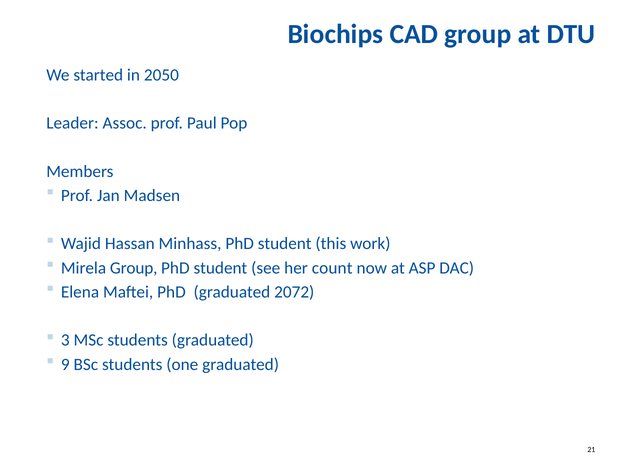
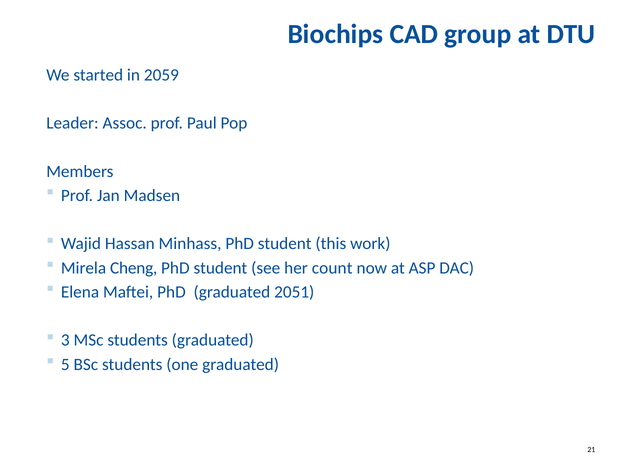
2050: 2050 -> 2059
Mirela Group: Group -> Cheng
2072: 2072 -> 2051
9: 9 -> 5
